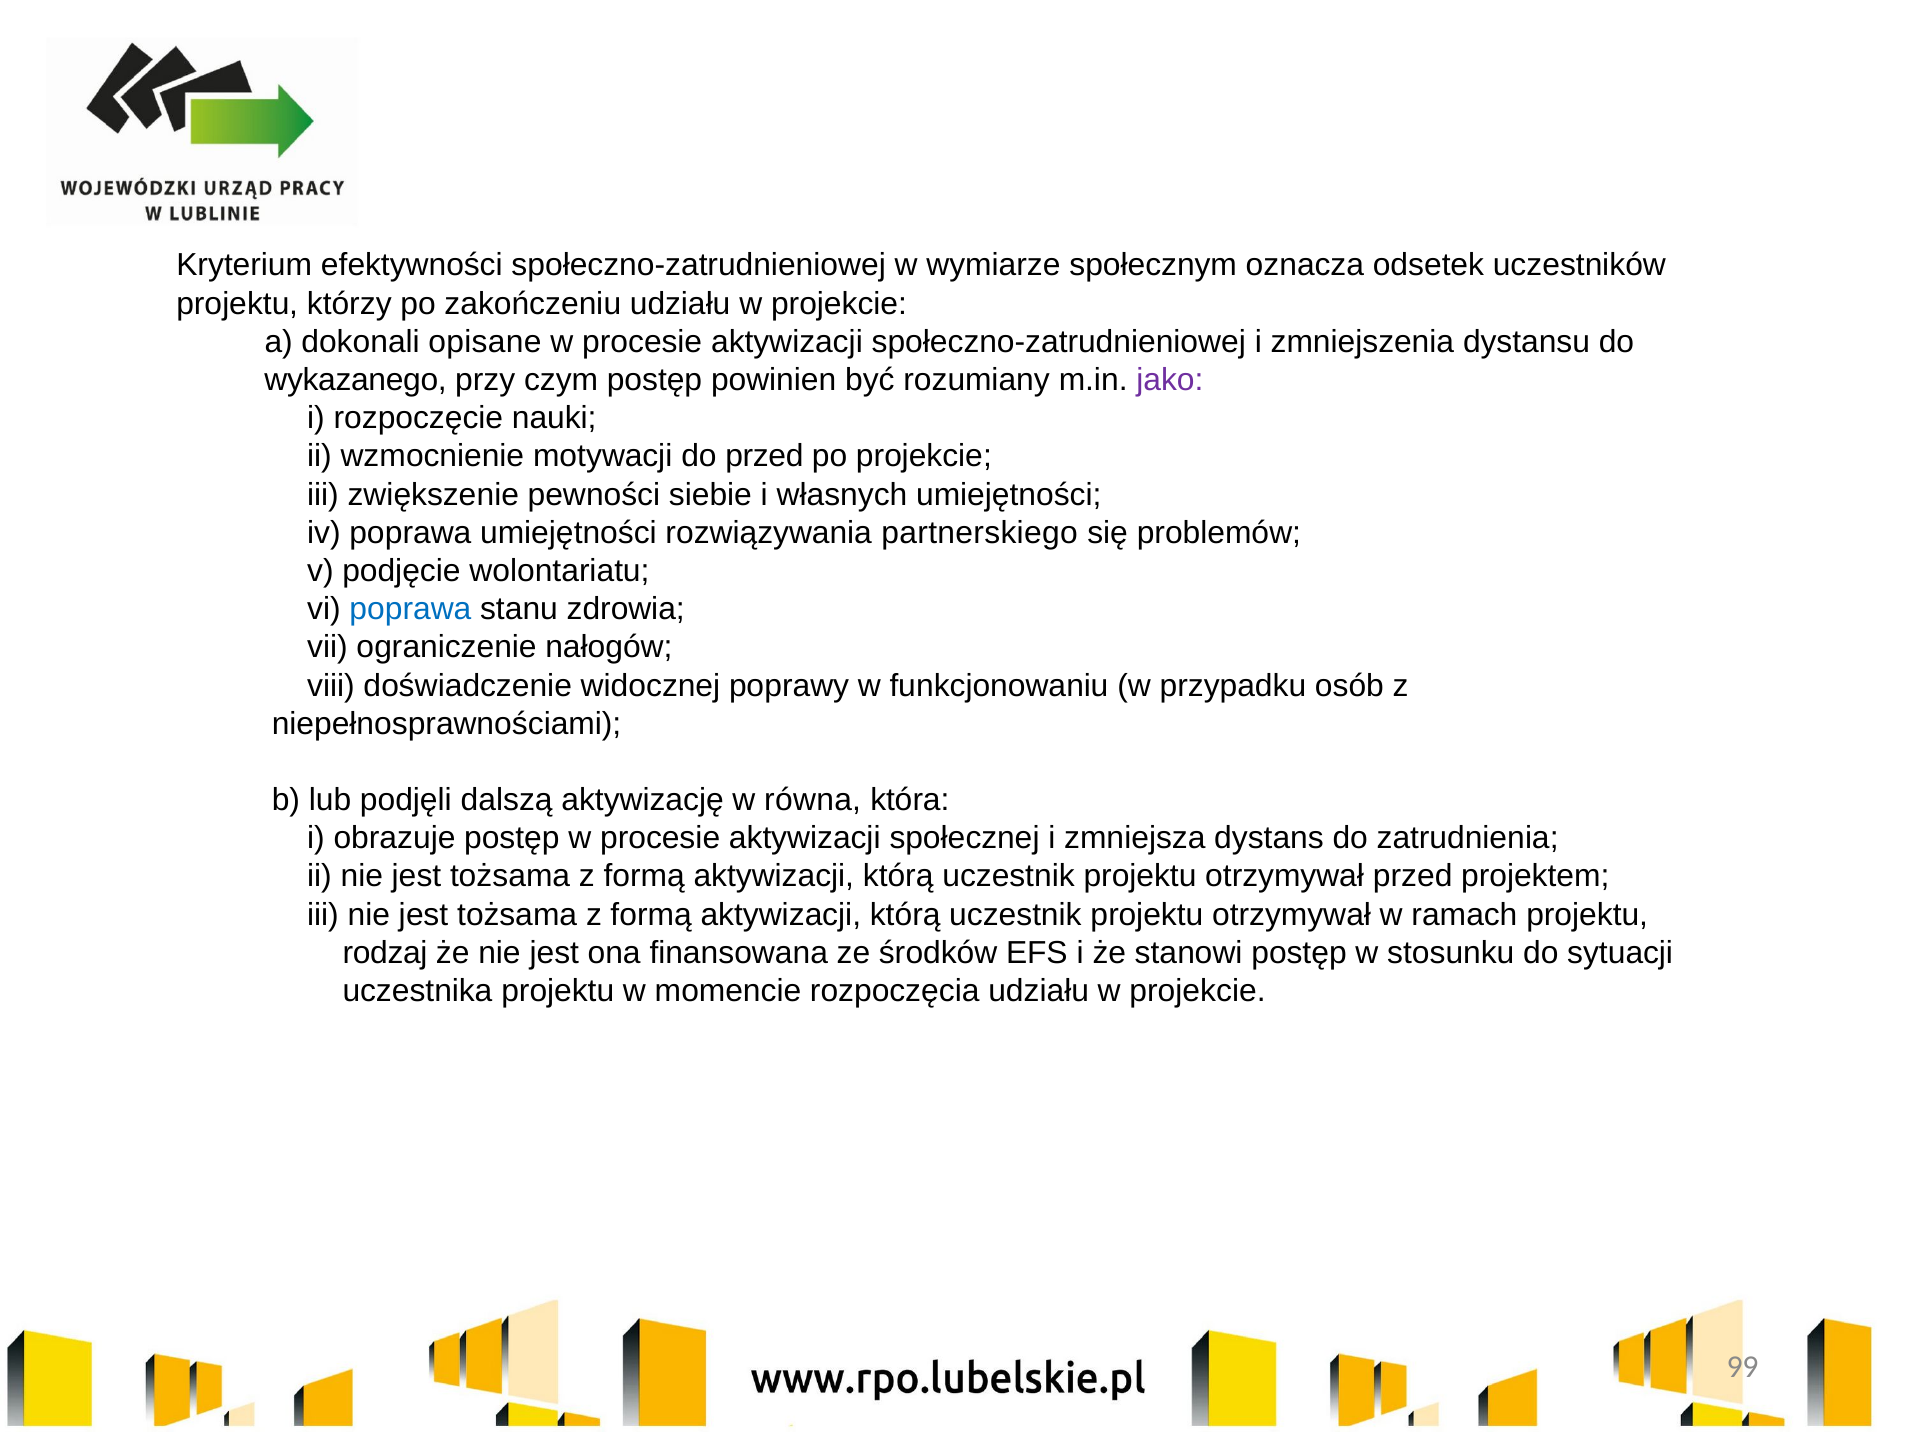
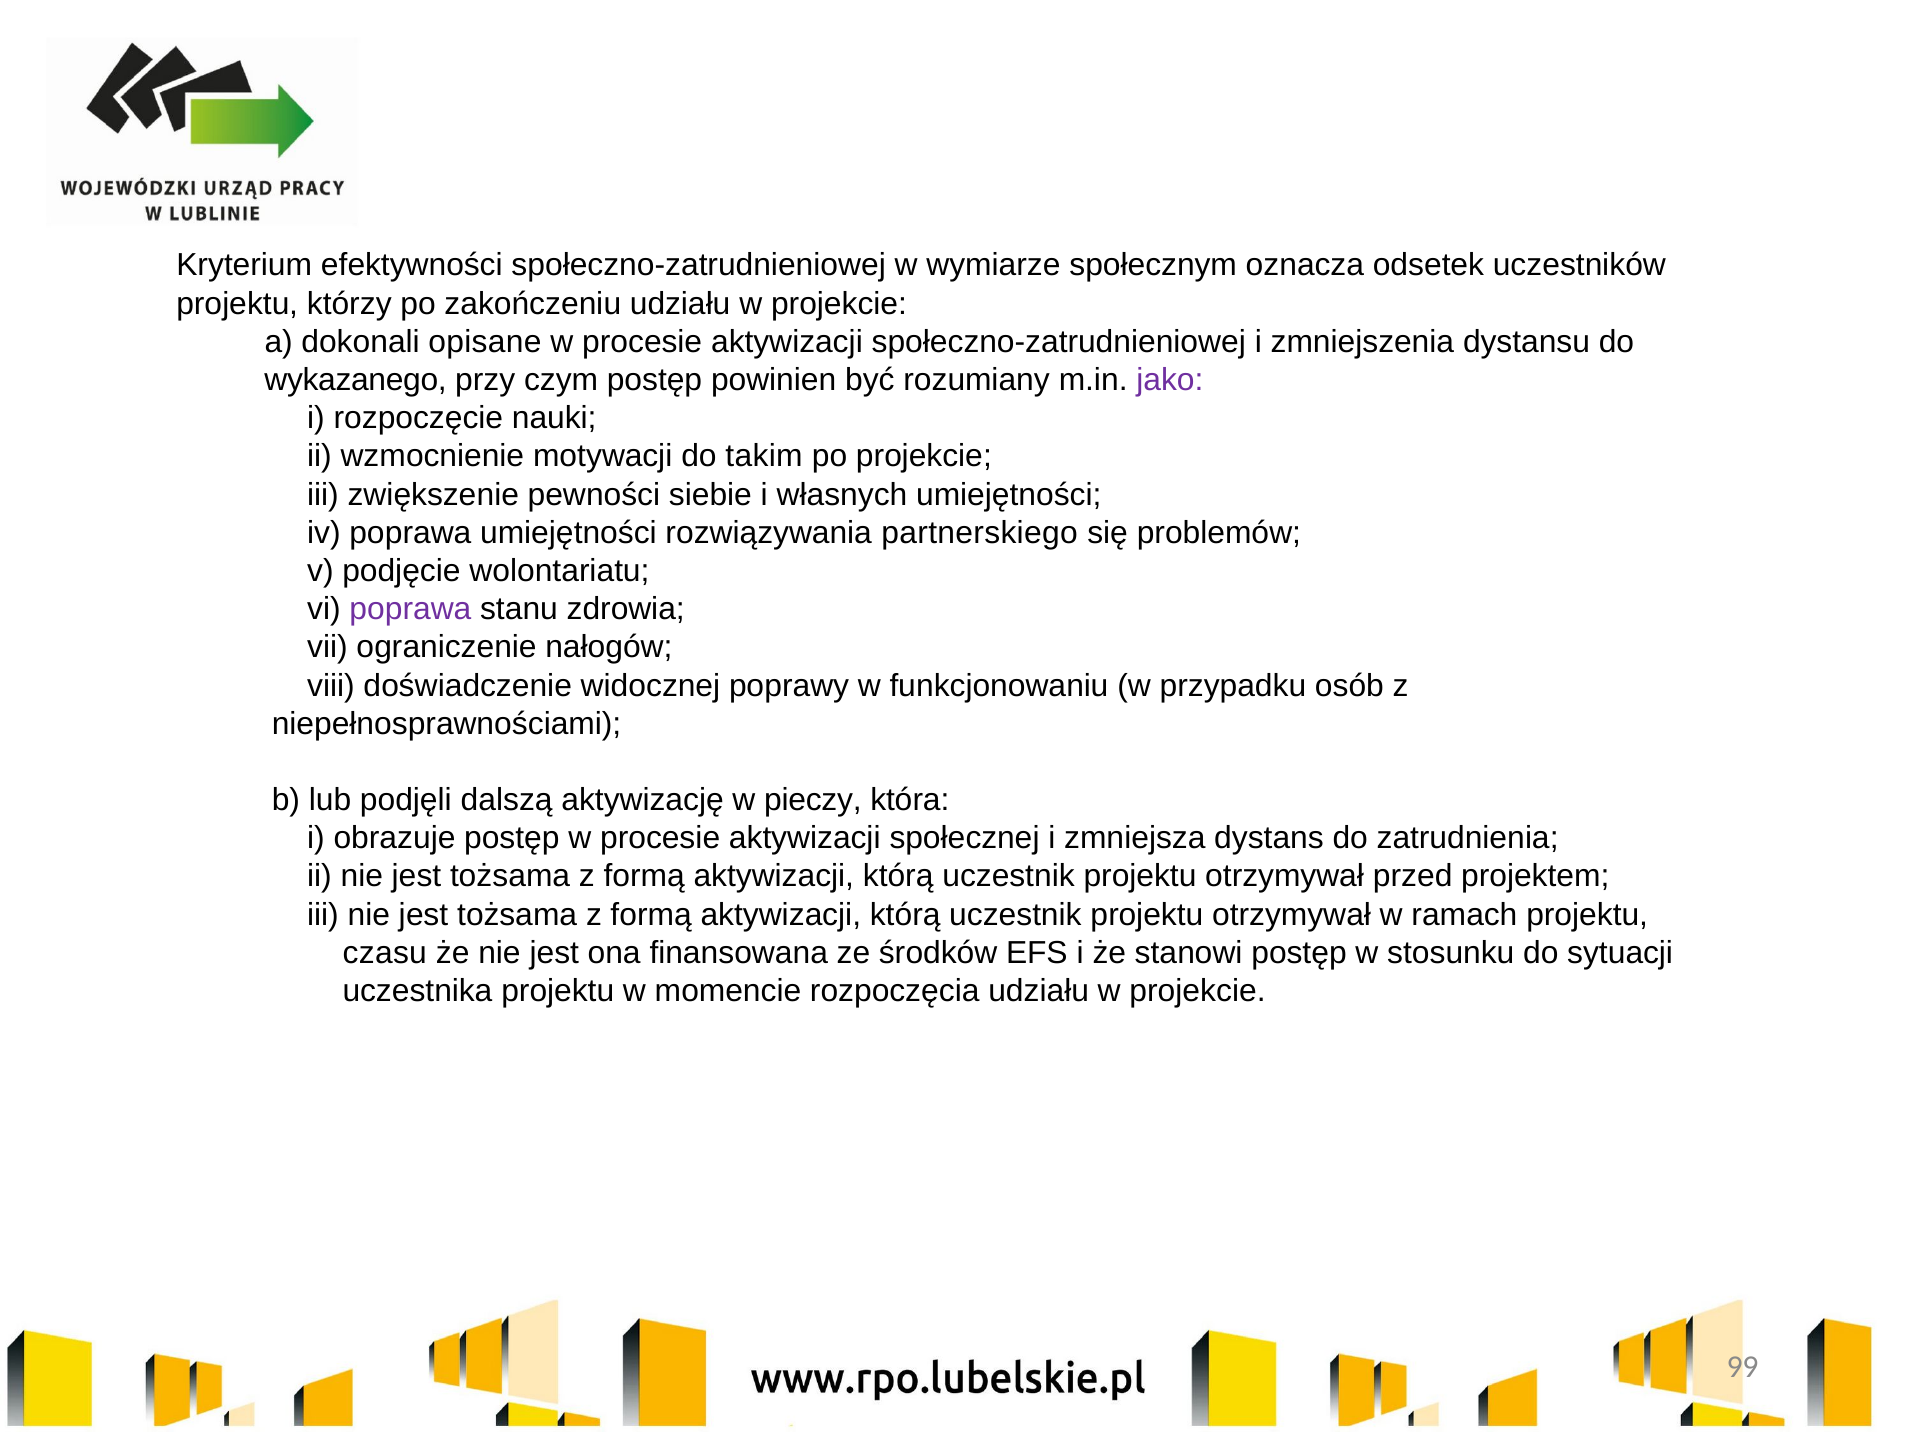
do przed: przed -> takim
poprawa at (410, 609) colour: blue -> purple
równa: równa -> pieczy
rodzaj: rodzaj -> czasu
